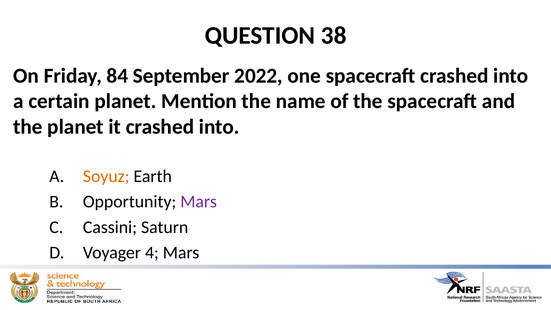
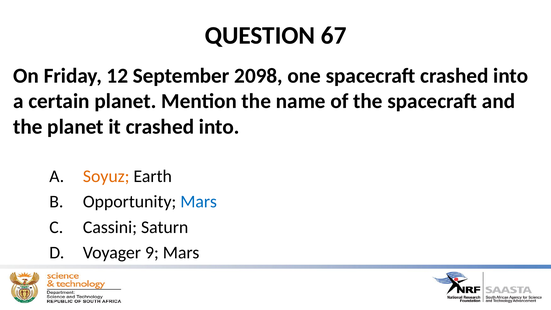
38: 38 -> 67
84: 84 -> 12
2022: 2022 -> 2098
Mars at (199, 202) colour: purple -> blue
4: 4 -> 9
